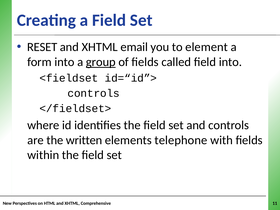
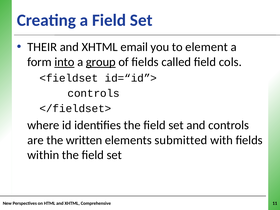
RESET: RESET -> THEIR
into at (64, 62) underline: none -> present
field into: into -> cols
telephone: telephone -> submitted
